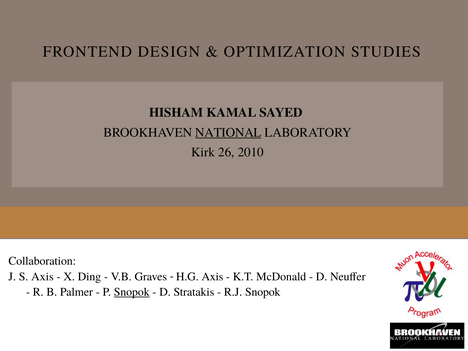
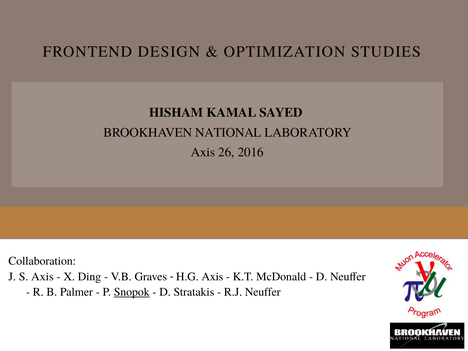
NATIONAL underline: present -> none
Kirk at (203, 152): Kirk -> Axis
2010: 2010 -> 2016
R.J Snopok: Snopok -> Neuffer
